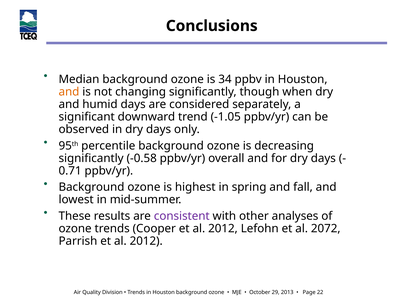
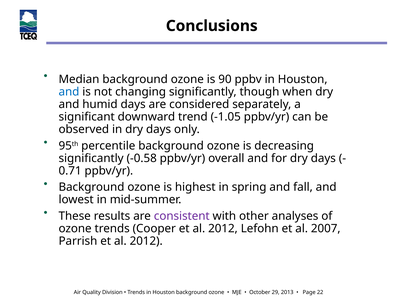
34: 34 -> 90
and at (69, 92) colour: orange -> blue
2072: 2072 -> 2007
